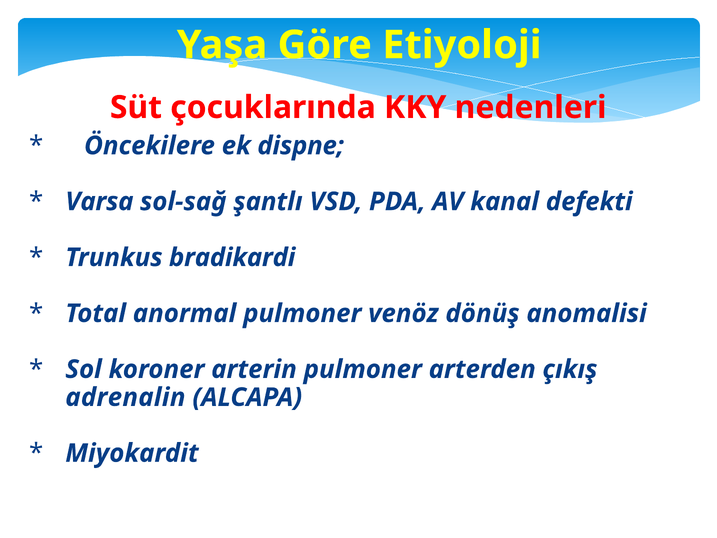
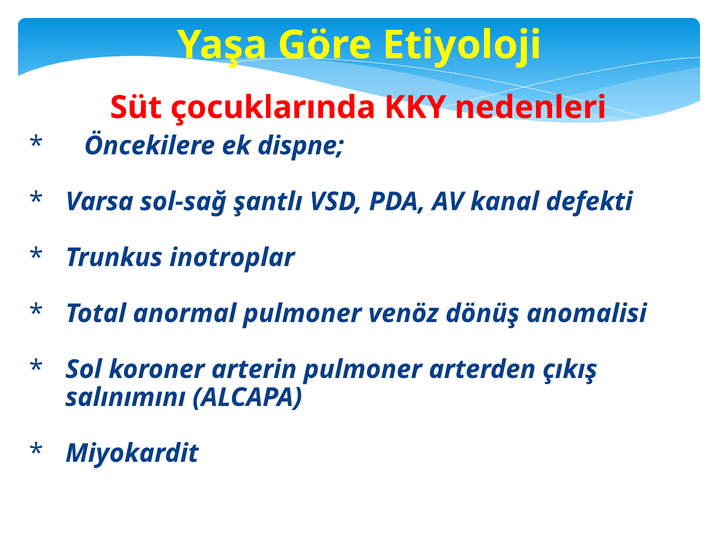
bradikardi: bradikardi -> inotroplar
adrenalin: adrenalin -> salınımını
